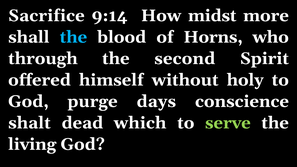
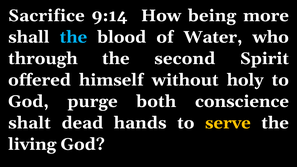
midst: midst -> being
Horns: Horns -> Water
days: days -> both
which: which -> hands
serve colour: light green -> yellow
